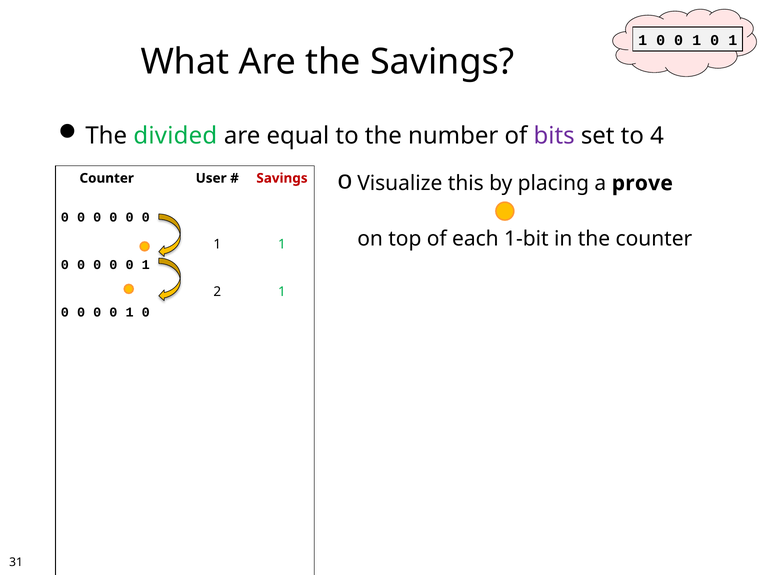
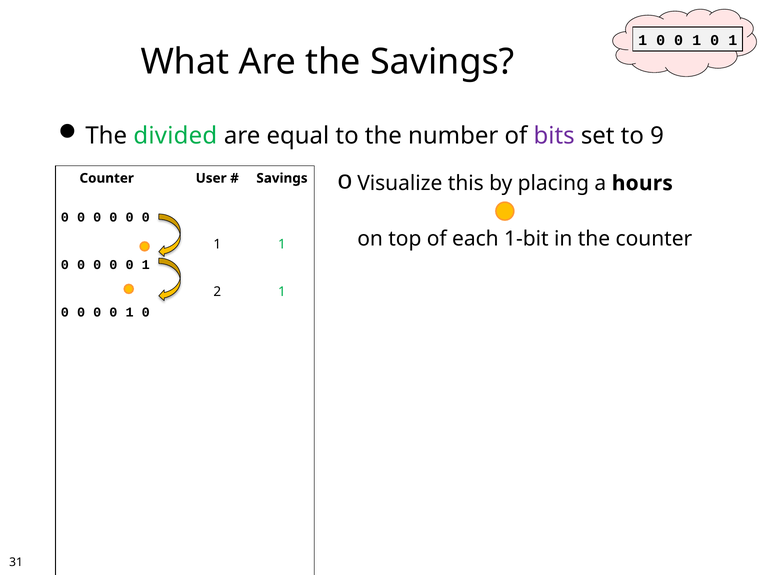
to 4: 4 -> 9
prove: prove -> hours
Savings at (282, 178) colour: red -> black
